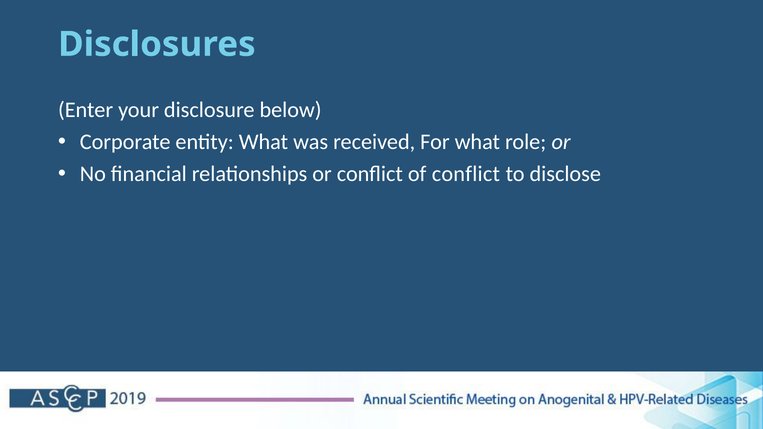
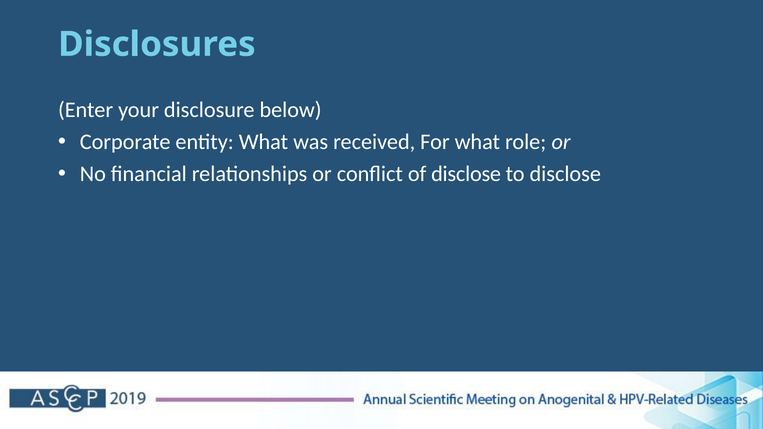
of conflict: conflict -> disclose
